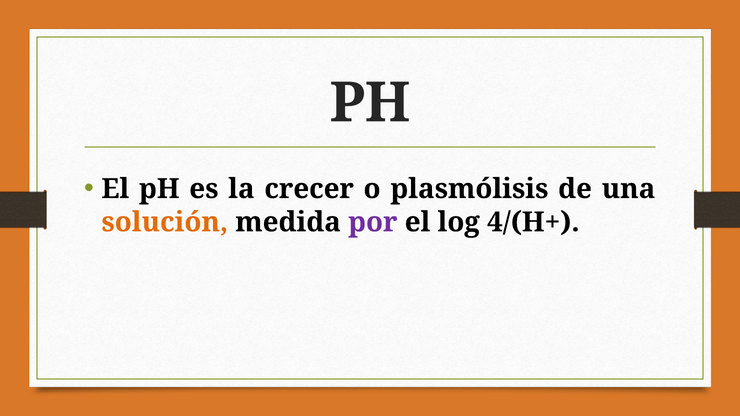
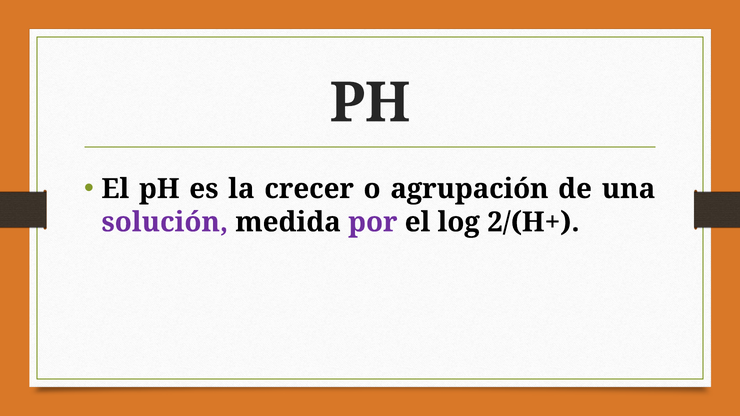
plasmólisis: plasmólisis -> agrupación
solución colour: orange -> purple
4/(H+: 4/(H+ -> 2/(H+
